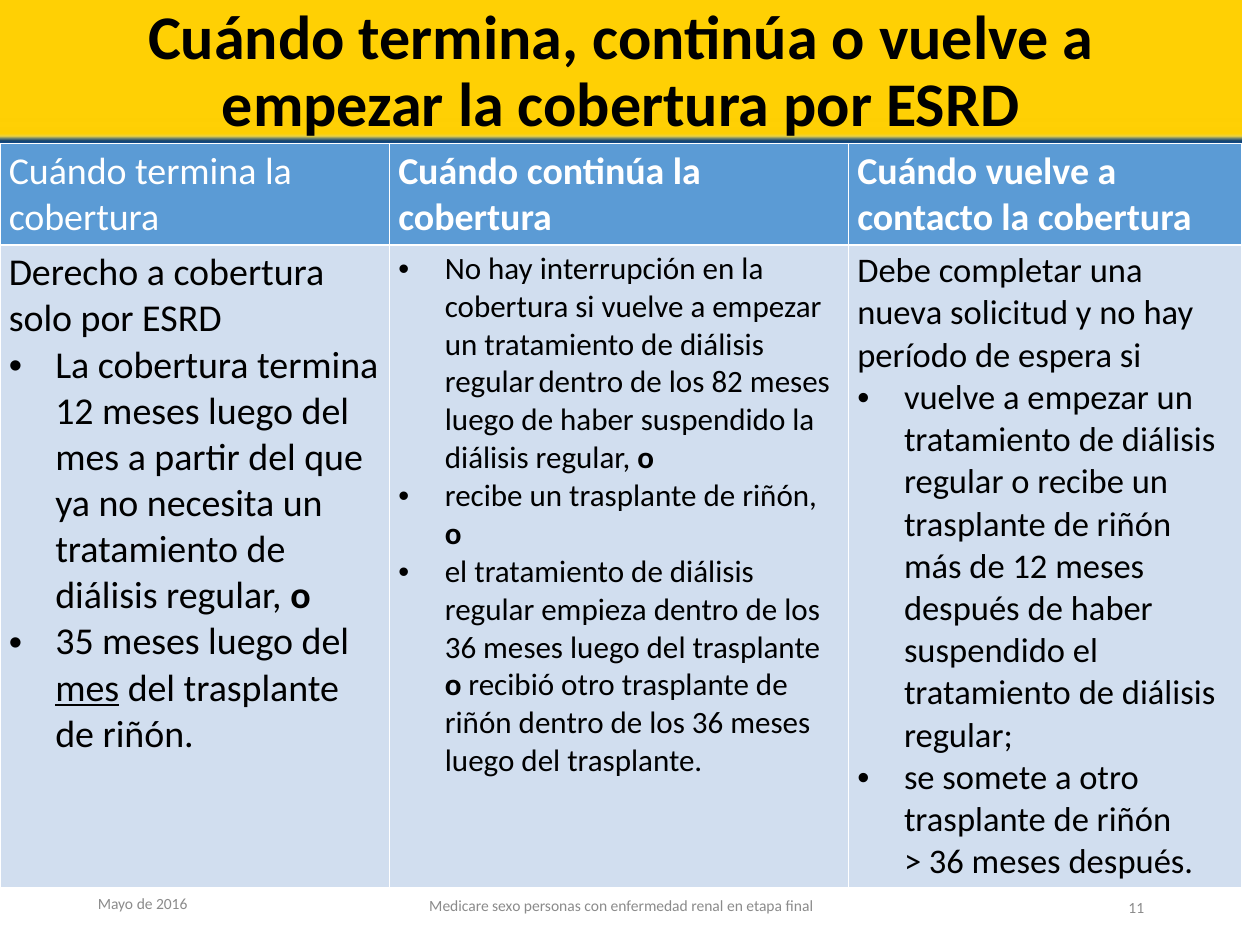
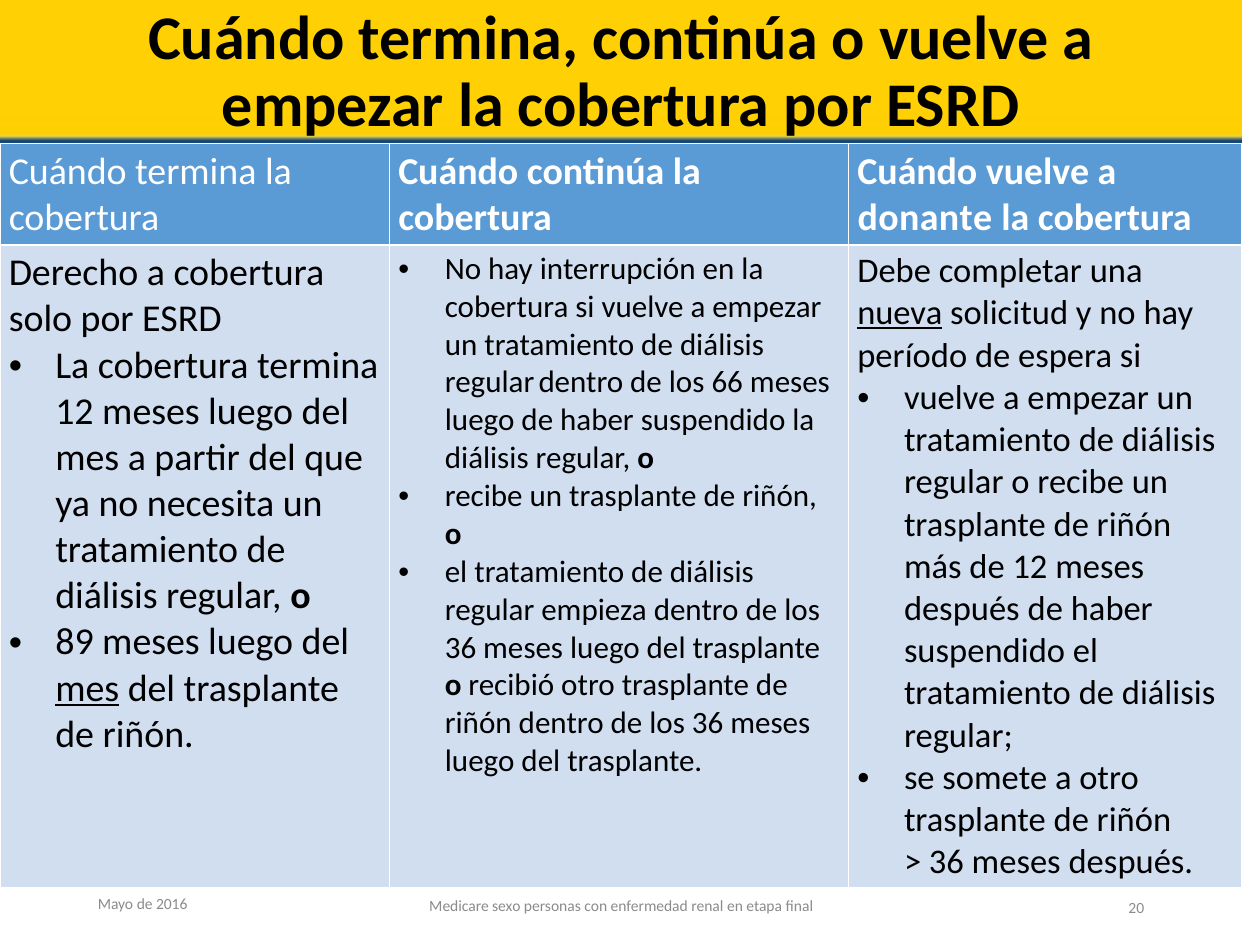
contacto: contacto -> donante
nueva underline: none -> present
82: 82 -> 66
35: 35 -> 89
11: 11 -> 20
